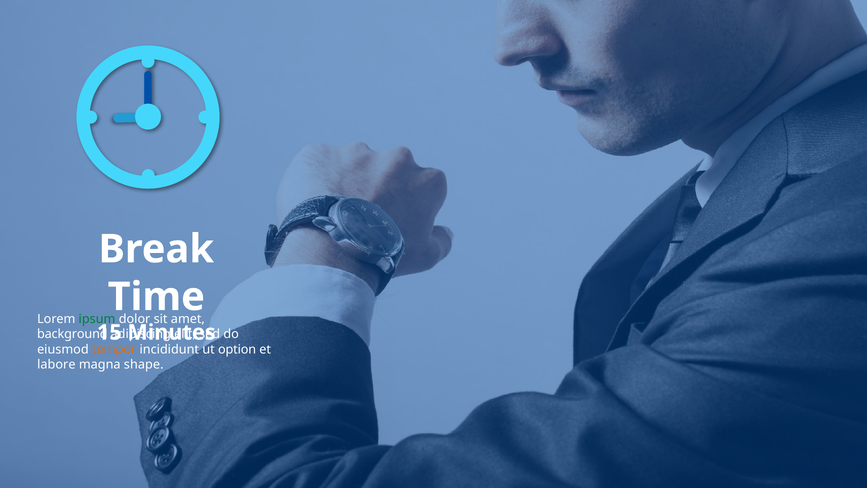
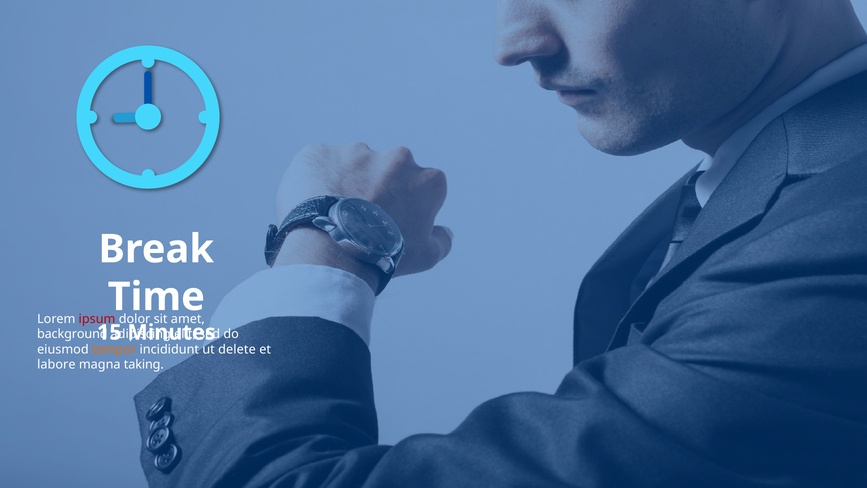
ipsum colour: green -> red
option: option -> delete
shape: shape -> taking
